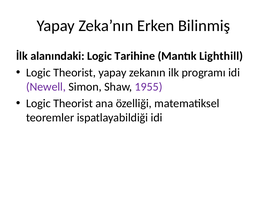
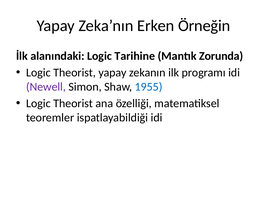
Bilinmiş: Bilinmiş -> Örneğin
Lighthill: Lighthill -> Zorunda
1955 colour: purple -> blue
